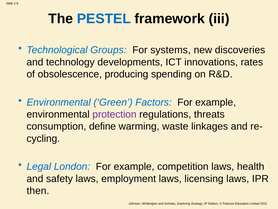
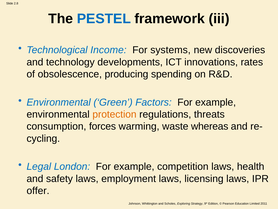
Groups: Groups -> Income
protection colour: purple -> orange
define: define -> forces
linkages: linkages -> whereas
then: then -> offer
